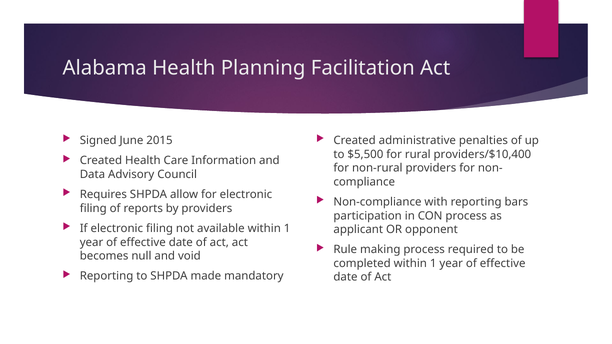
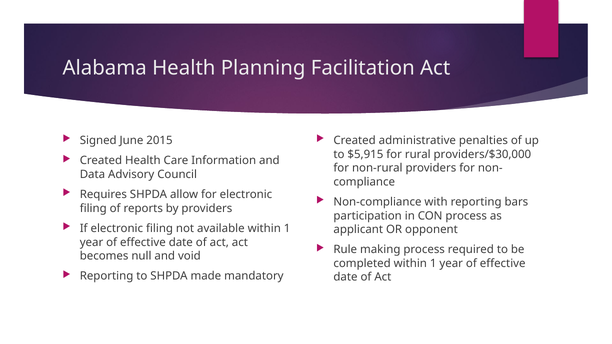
$5,500: $5,500 -> $5,915
providers/$10,400: providers/$10,400 -> providers/$30,000
